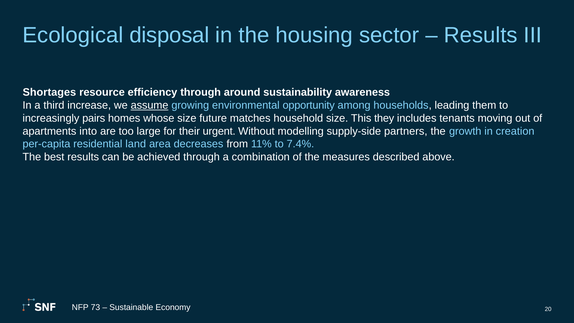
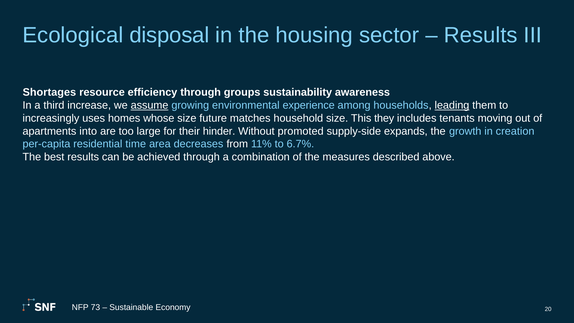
around: around -> groups
opportunity: opportunity -> experience
leading underline: none -> present
pairs: pairs -> uses
urgent: urgent -> hinder
modelling: modelling -> promoted
partners: partners -> expands
land: land -> time
7.4%: 7.4% -> 6.7%
